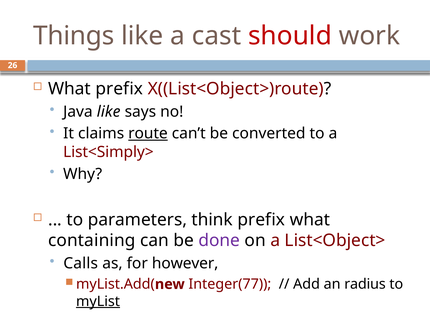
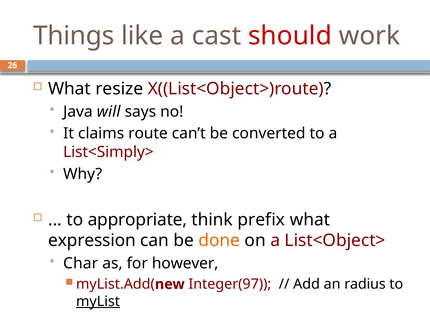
What prefix: prefix -> resize
Java like: like -> will
route underline: present -> none
parameters: parameters -> appropriate
containing: containing -> expression
done colour: purple -> orange
Calls: Calls -> Char
Integer(77: Integer(77 -> Integer(97
